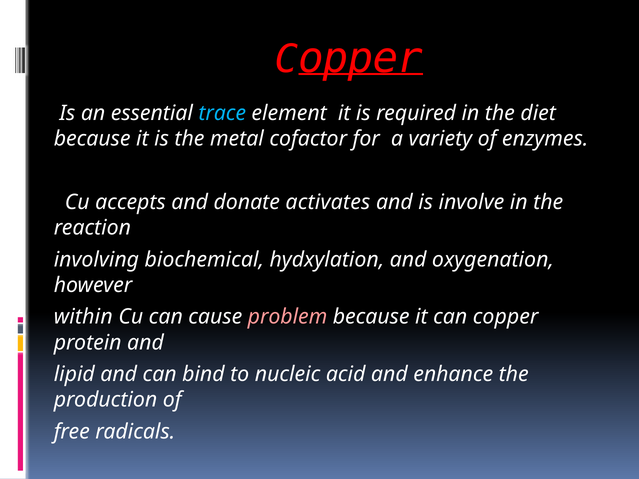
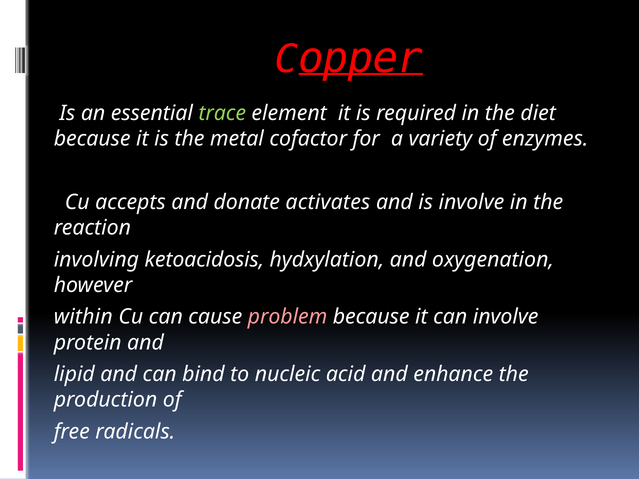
trace colour: light blue -> light green
biochemical: biochemical -> ketoacidosis
can copper: copper -> involve
